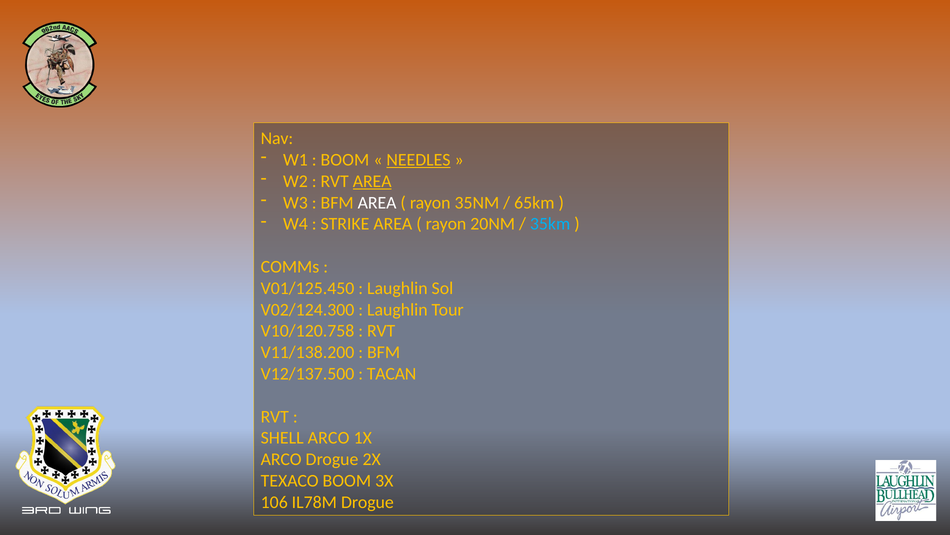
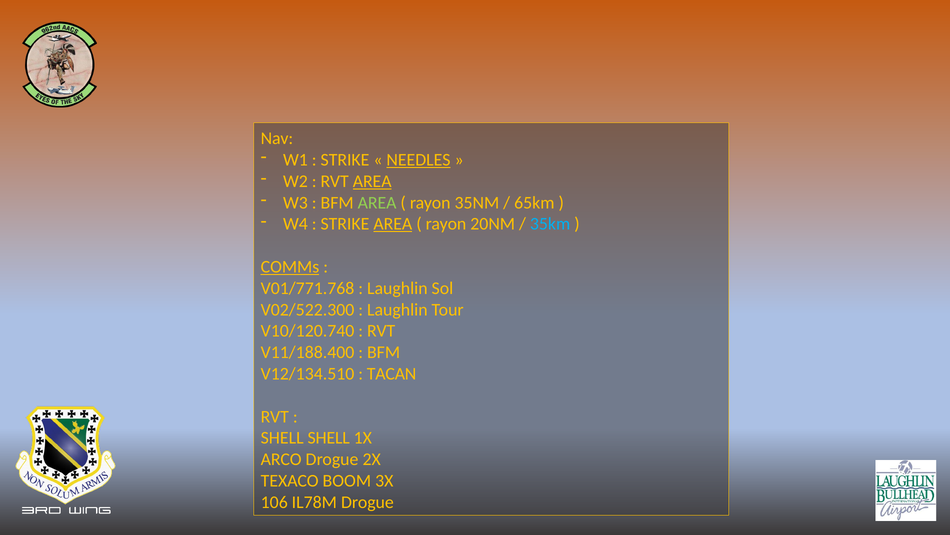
BOOM at (345, 160): BOOM -> STRIKE
AREA at (377, 202) colour: white -> light green
AREA at (393, 224) underline: none -> present
COMMs underline: none -> present
V01/125.450: V01/125.450 -> V01/771.768
V02/124.300: V02/124.300 -> V02/522.300
V10/120.758: V10/120.758 -> V10/120.740
V11/138.200: V11/138.200 -> V11/188.400
V12/137.500: V12/137.500 -> V12/134.510
SHELL ARCO: ARCO -> SHELL
